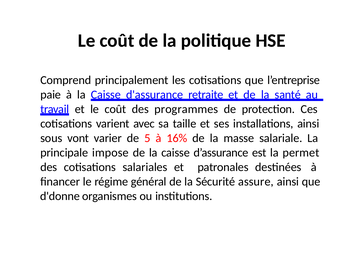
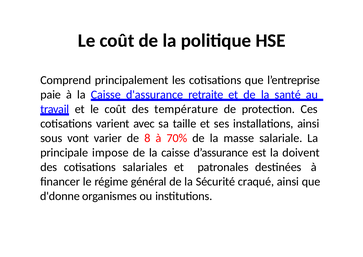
programmes: programmes -> température
5: 5 -> 8
16%: 16% -> 70%
permet: permet -> doivent
assure: assure -> craqué
